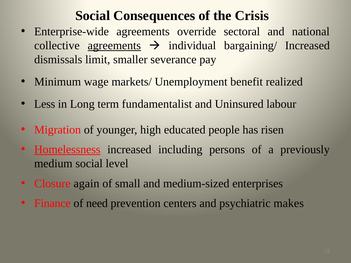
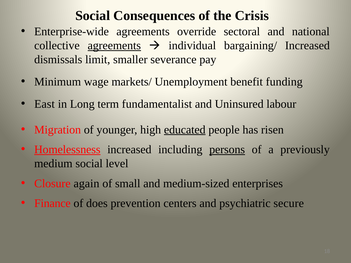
realized: realized -> funding
Less: Less -> East
educated underline: none -> present
persons underline: none -> present
need: need -> does
makes: makes -> secure
